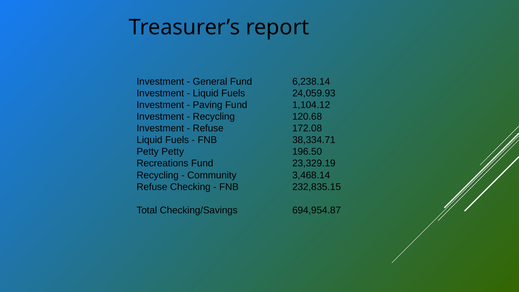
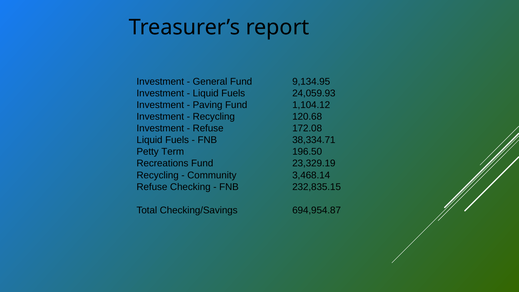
6,238.14: 6,238.14 -> 9,134.95
Petty Petty: Petty -> Term
